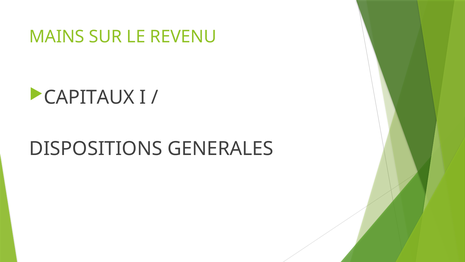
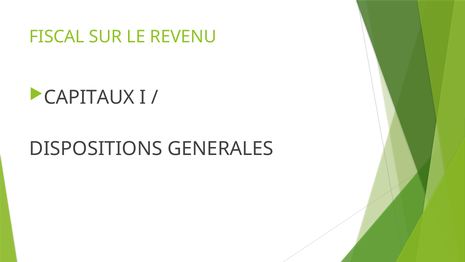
MAINS: MAINS -> FISCAL
